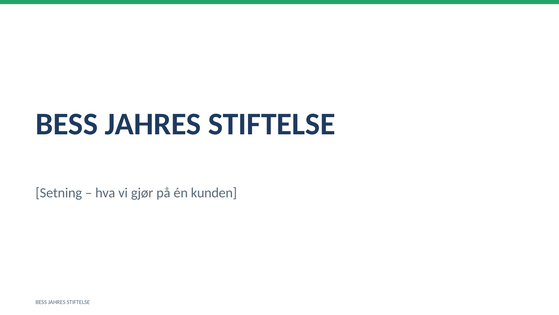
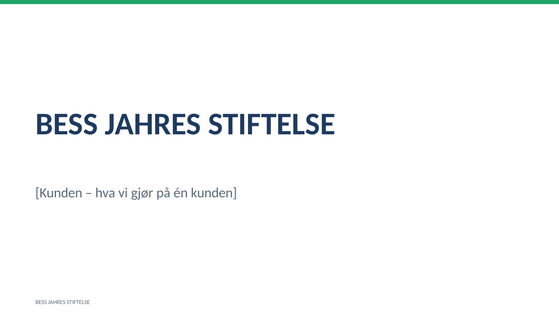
Setning at (59, 193): Setning -> Kunden
